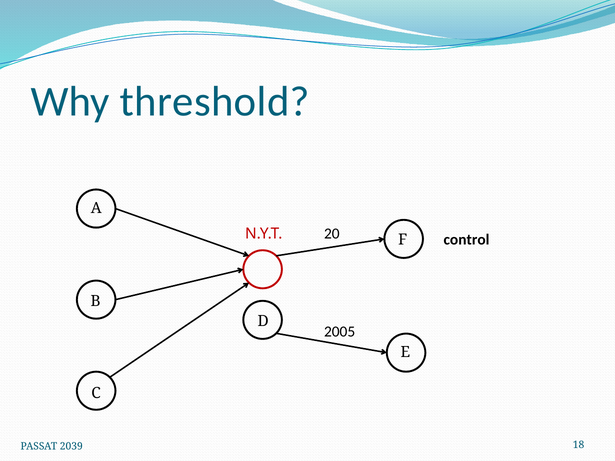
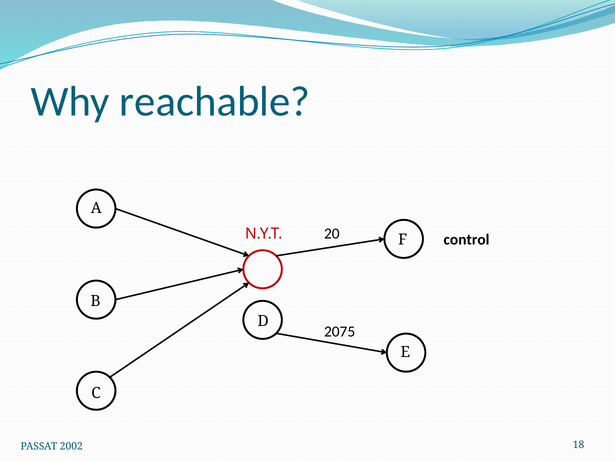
threshold: threshold -> reachable
2005: 2005 -> 2075
2039: 2039 -> 2002
